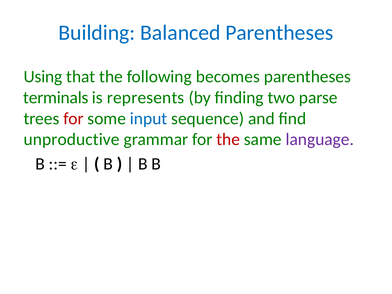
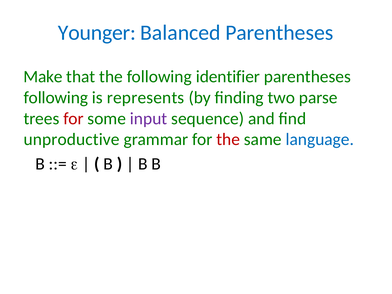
Building: Building -> Younger
Using: Using -> Make
becomes: becomes -> identifier
terminals at (56, 98): terminals -> following
input colour: blue -> purple
language colour: purple -> blue
